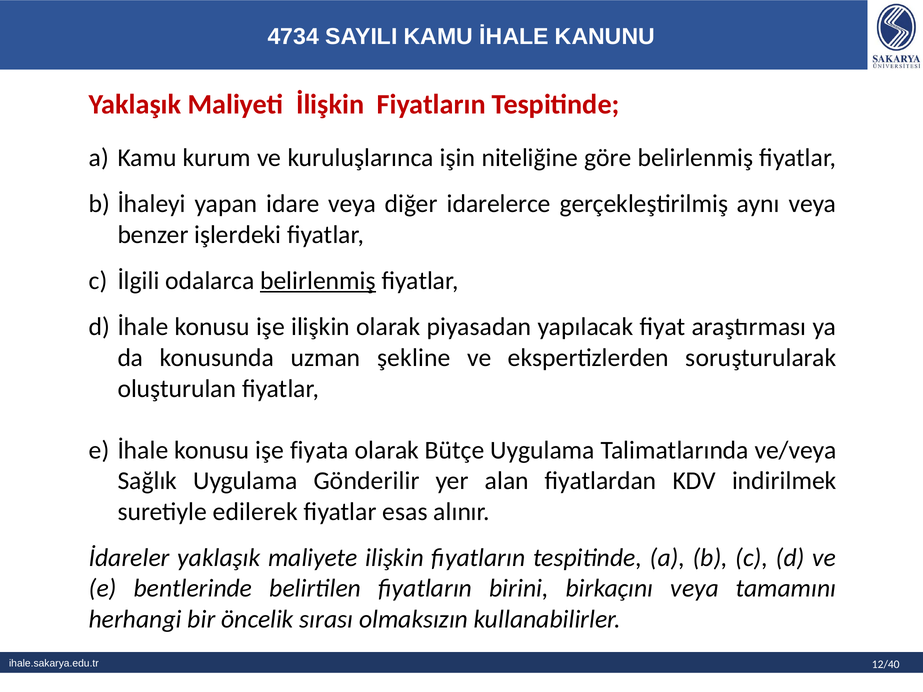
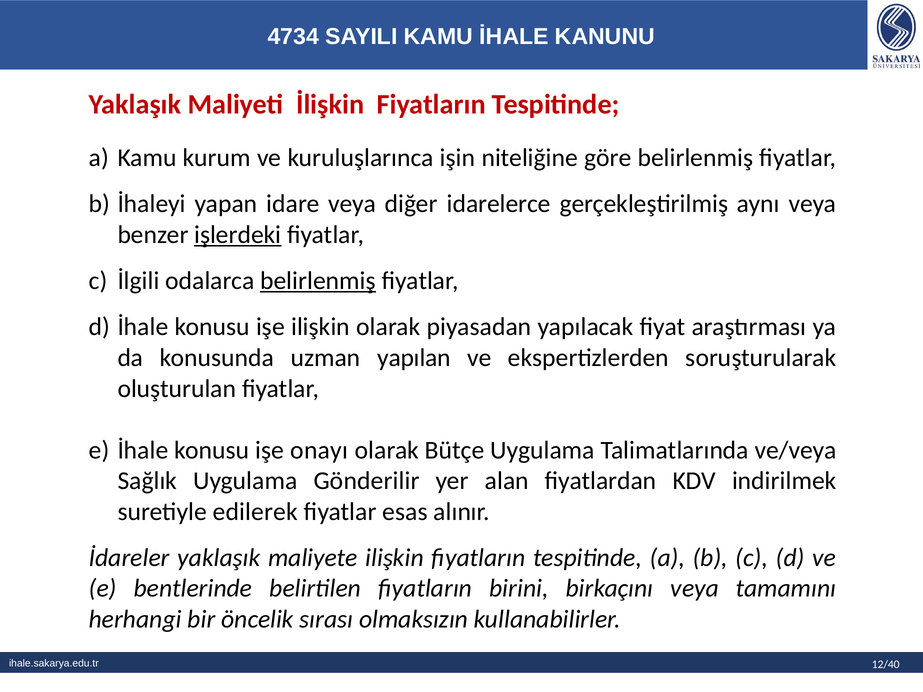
işlerdeki underline: none -> present
şekline: şekline -> yapılan
fiyata: fiyata -> onayı
